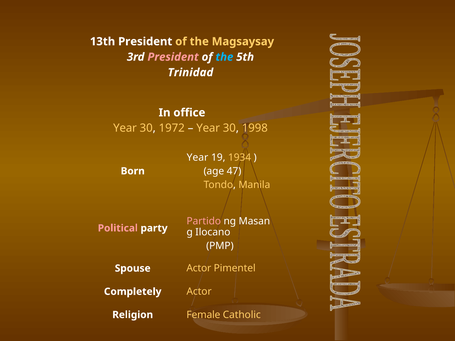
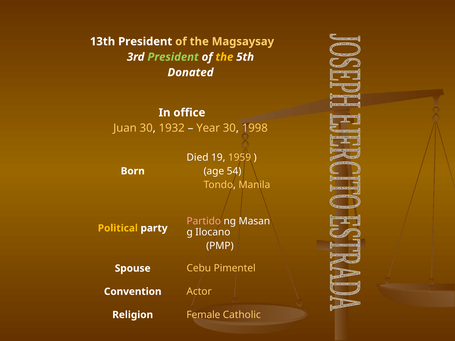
President at (173, 57) colour: pink -> light green
the at (224, 57) colour: light blue -> yellow
Trinidad: Trinidad -> Donated
Year at (125, 128): Year -> Juan
1972: 1972 -> 1932
Year at (198, 157): Year -> Died
1934: 1934 -> 1959
47: 47 -> 54
Political colour: pink -> yellow
Spouse Actor: Actor -> Cebu
Completely: Completely -> Convention
